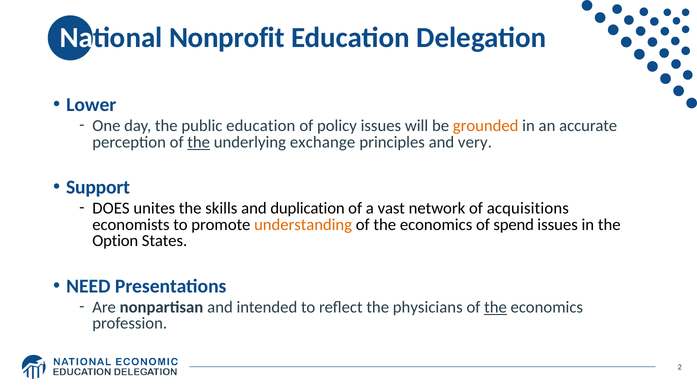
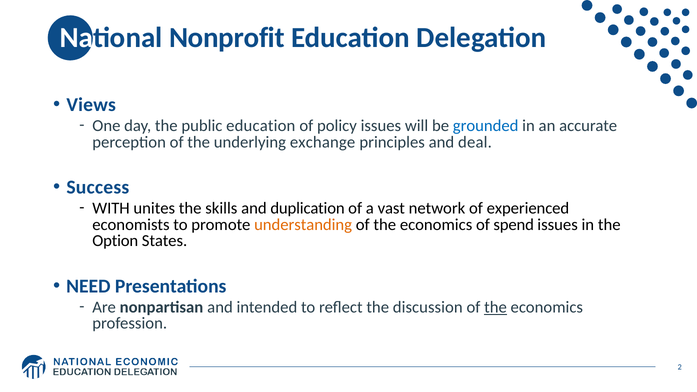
Lower: Lower -> Views
grounded colour: orange -> blue
the at (199, 142) underline: present -> none
very: very -> deal
Support: Support -> Success
DOES: DOES -> WITH
acquisitions: acquisitions -> experienced
physicians: physicians -> discussion
